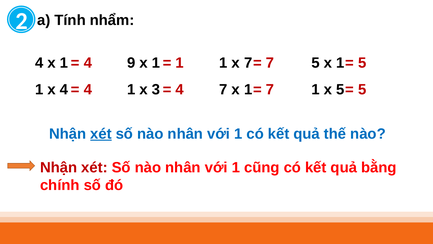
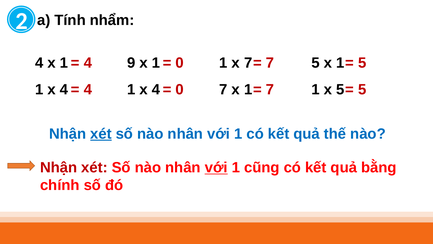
1 at (180, 63): 1 -> 0
3 at (156, 89): 3 -> 4
4 at (180, 89): 4 -> 0
với at (216, 167) underline: none -> present
